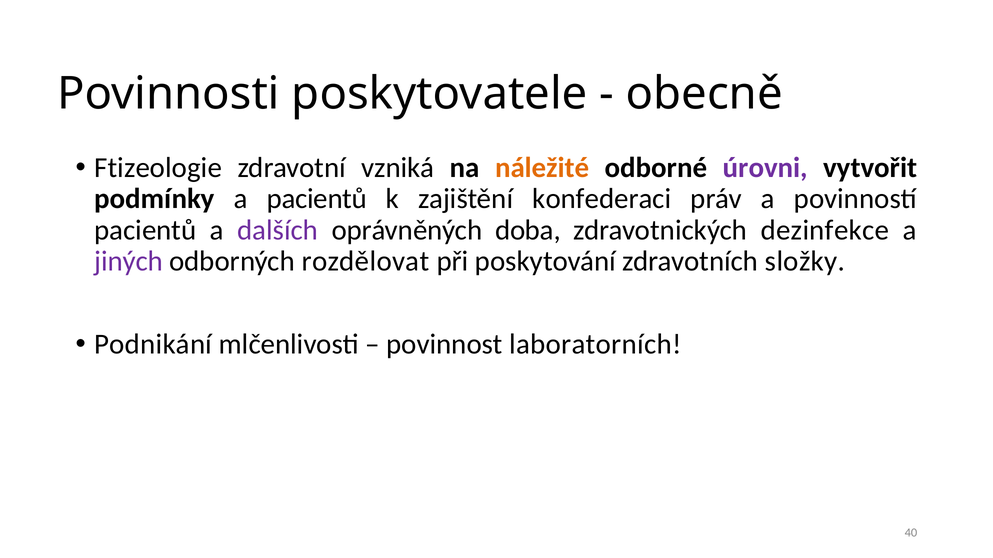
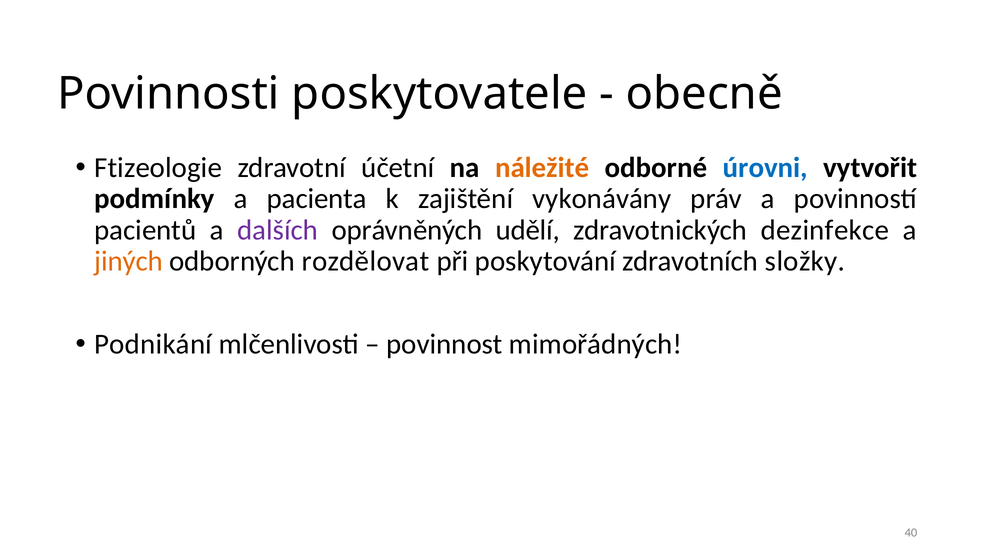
vzniká: vzniká -> účetní
úrovni colour: purple -> blue
a pacientů: pacientů -> pacienta
konfederaci: konfederaci -> vykonávány
doba: doba -> udělí
jiných colour: purple -> orange
laboratorních: laboratorních -> mimořádných
